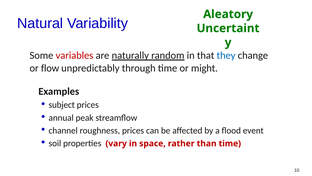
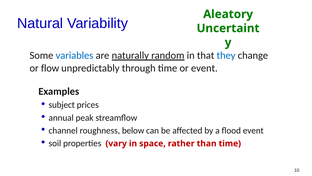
variables colour: red -> blue
or might: might -> event
roughness prices: prices -> below
